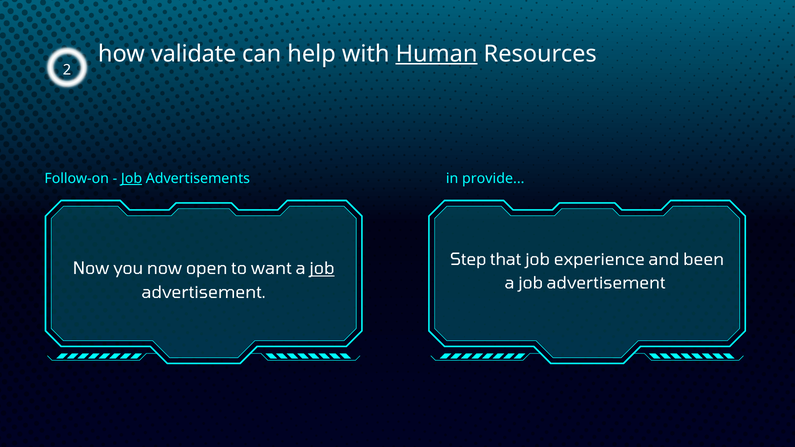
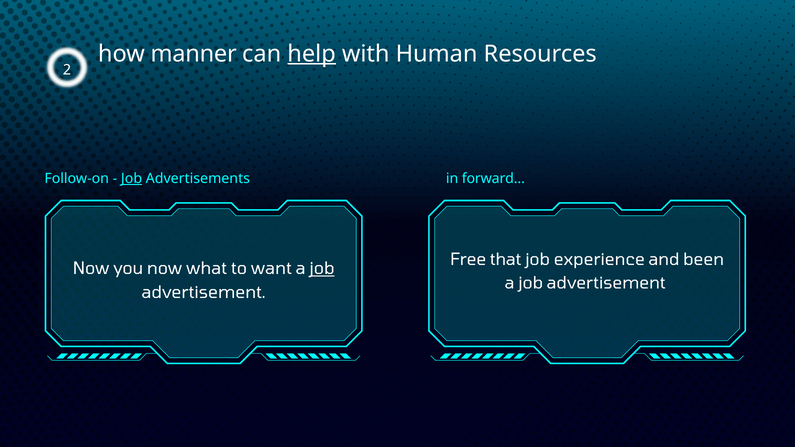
validate: validate -> manner
help underline: none -> present
Human underline: present -> none
provide: provide -> forward
Step: Step -> Free
open: open -> what
